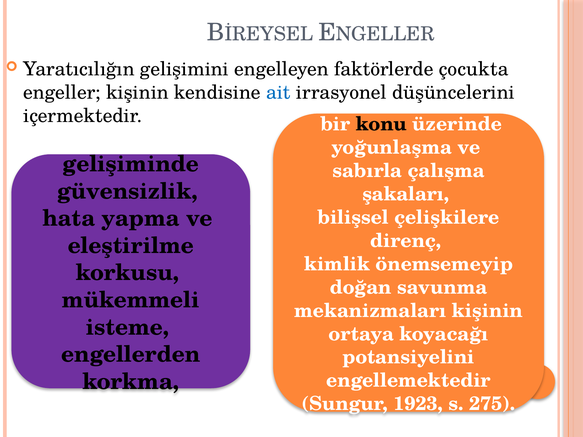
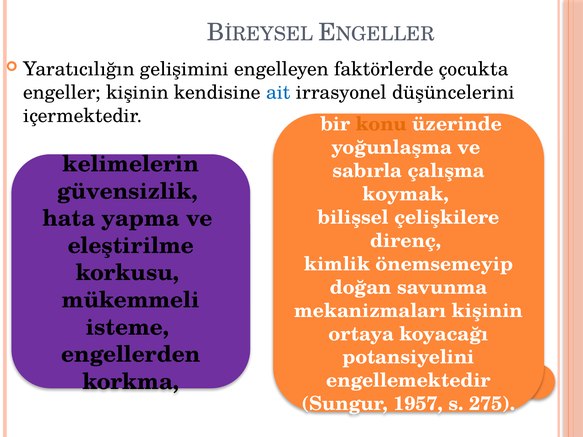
konu colour: black -> orange
gelişiminde: gelişiminde -> kelimelerin
şakaları: şakaları -> koymak
1923: 1923 -> 1957
